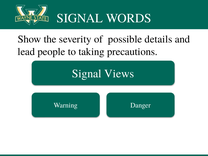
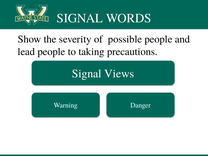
possible details: details -> people
